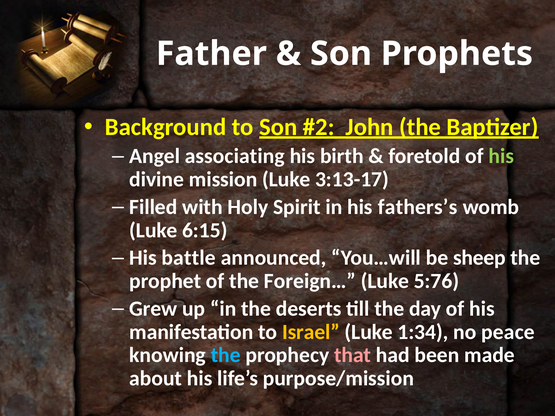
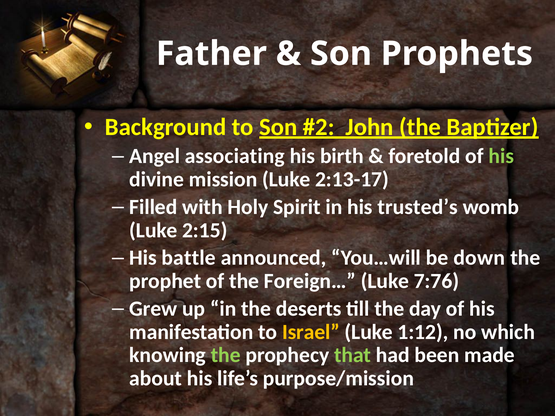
3:13-17: 3:13-17 -> 2:13-17
fathers’s: fathers’s -> trusted’s
6:15: 6:15 -> 2:15
sheep: sheep -> down
5:76: 5:76 -> 7:76
1:34: 1:34 -> 1:12
peace: peace -> which
the at (226, 355) colour: light blue -> light green
that colour: pink -> light green
